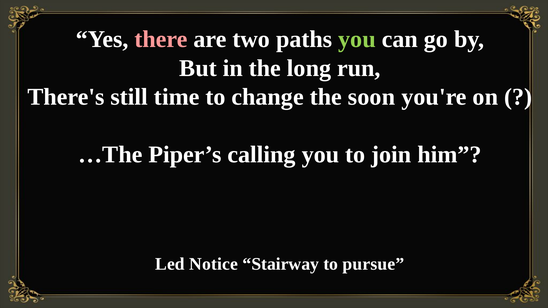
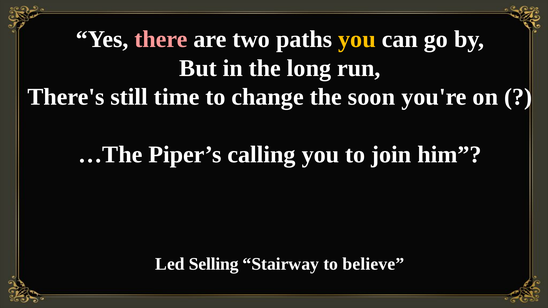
you at (357, 39) colour: light green -> yellow
Notice: Notice -> Selling
pursue: pursue -> believe
